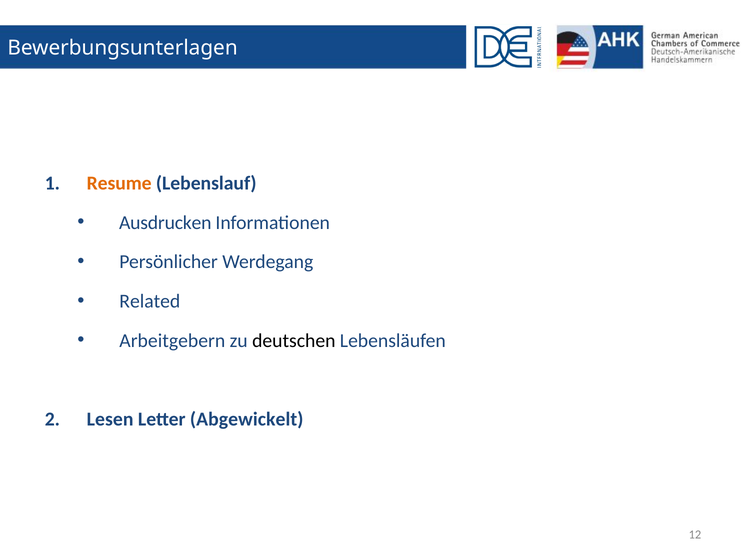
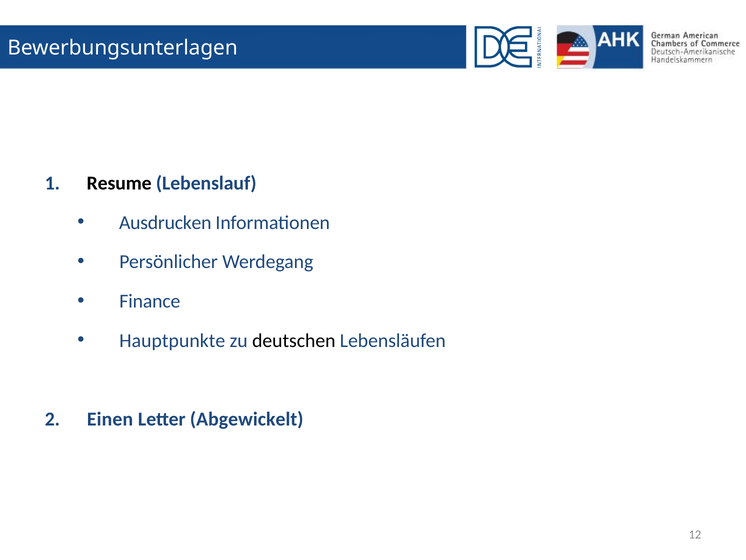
Resume colour: orange -> black
Related: Related -> Finance
Arbeitgebern: Arbeitgebern -> Hauptpunkte
Lesen: Lesen -> Einen
